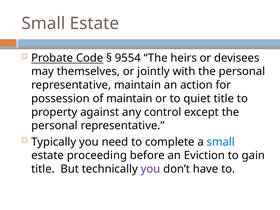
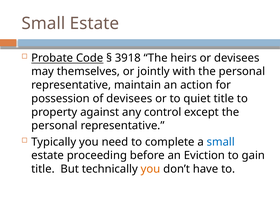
9554: 9554 -> 3918
of maintain: maintain -> devisees
you at (151, 169) colour: purple -> orange
